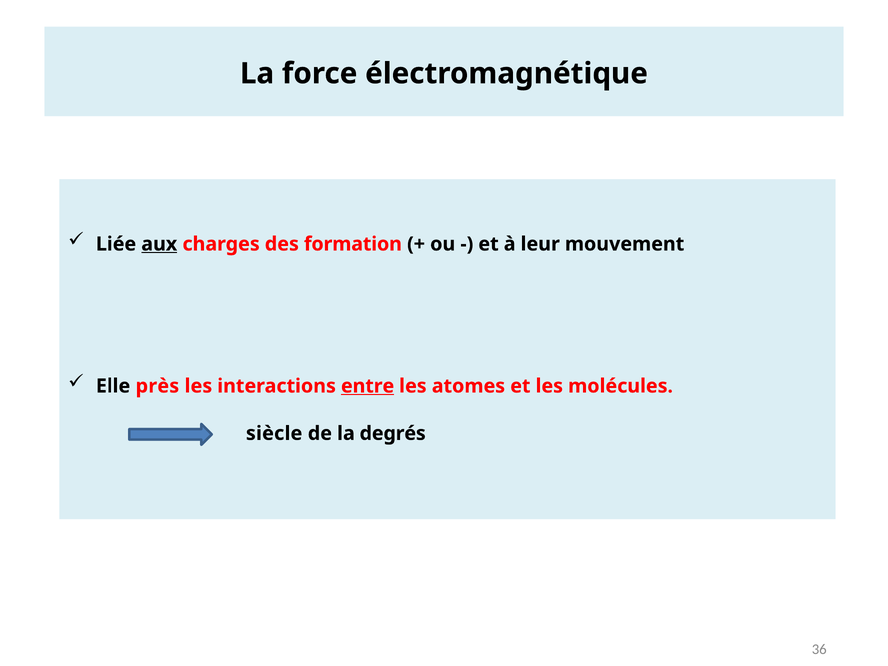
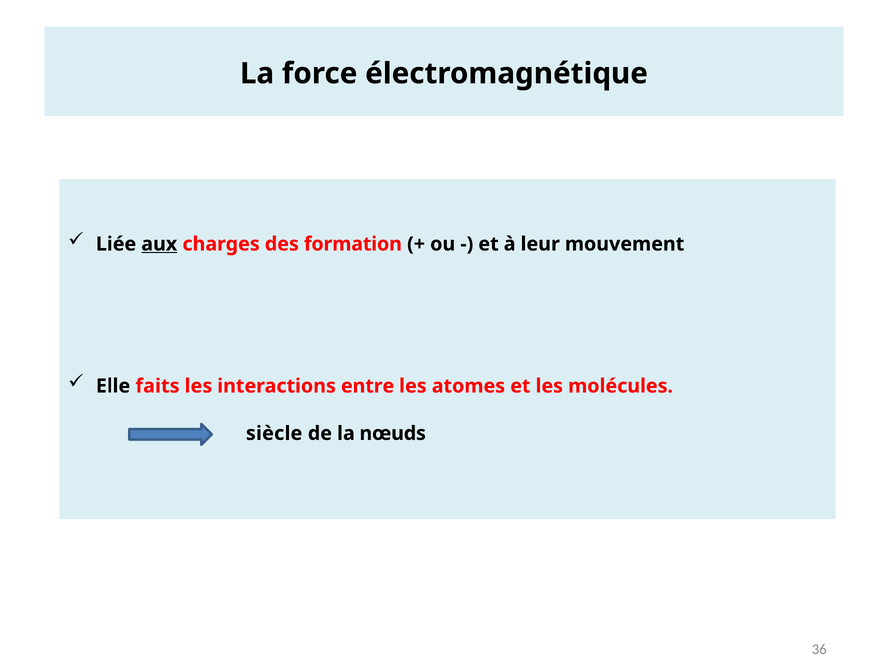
près: près -> faits
entre underline: present -> none
degrés: degrés -> nœuds
